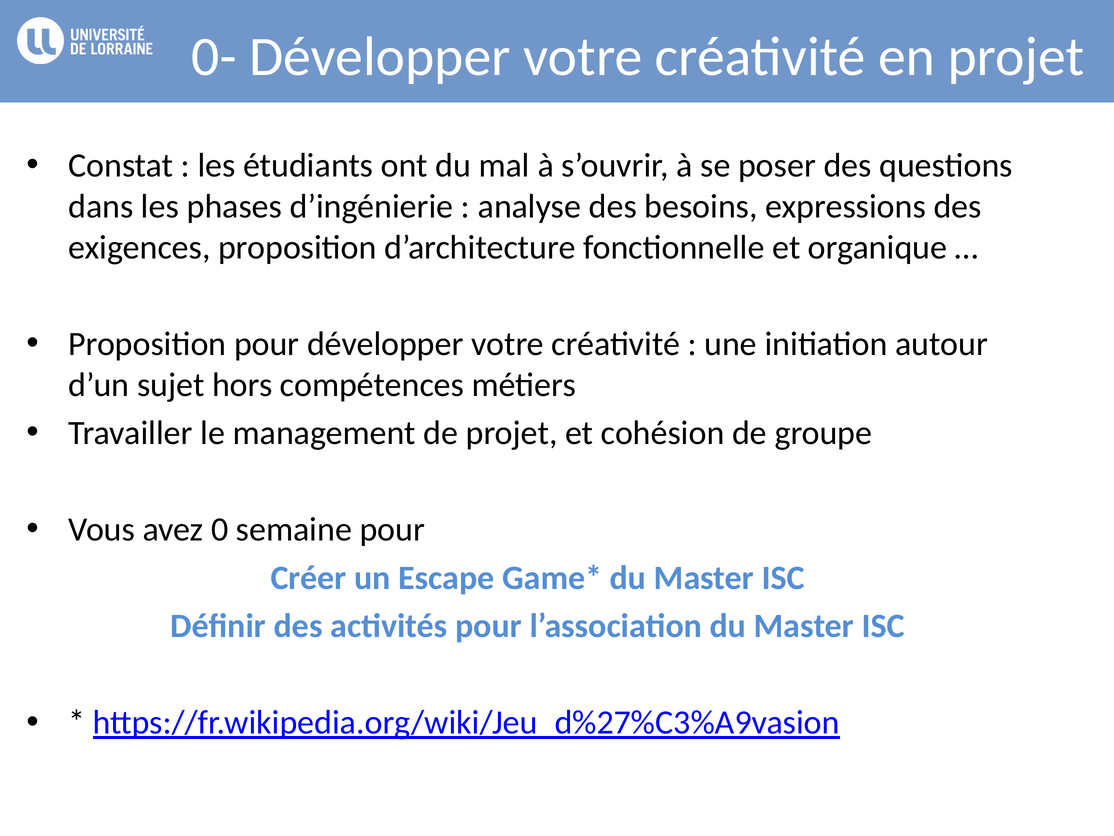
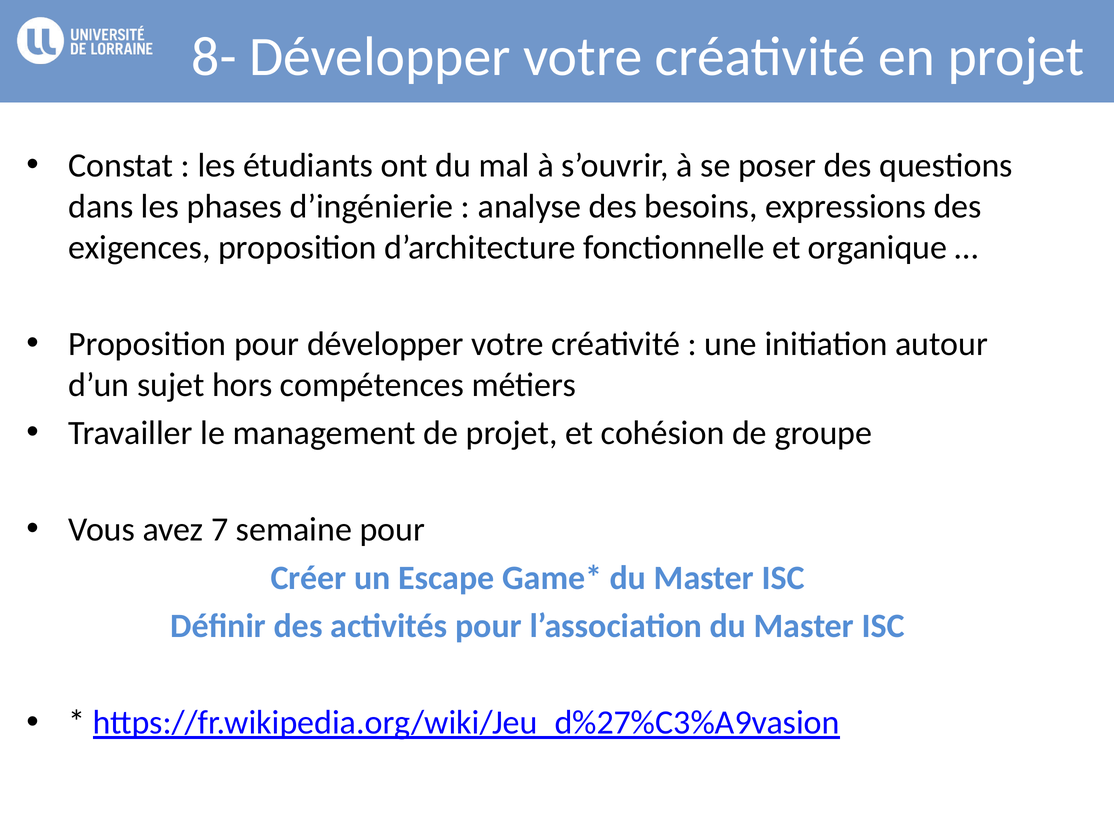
0-: 0- -> 8-
0: 0 -> 7
